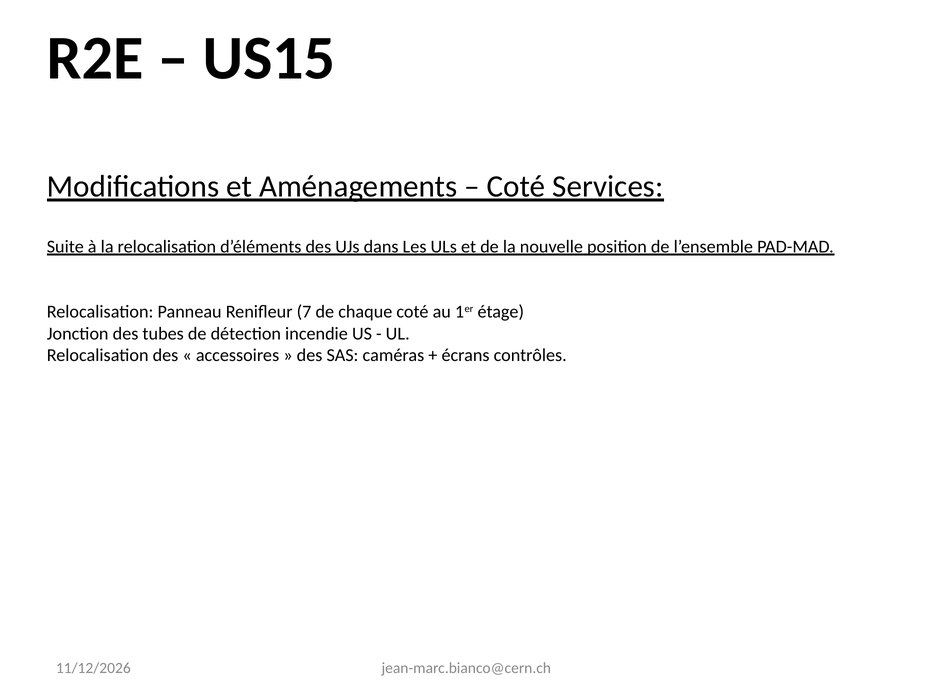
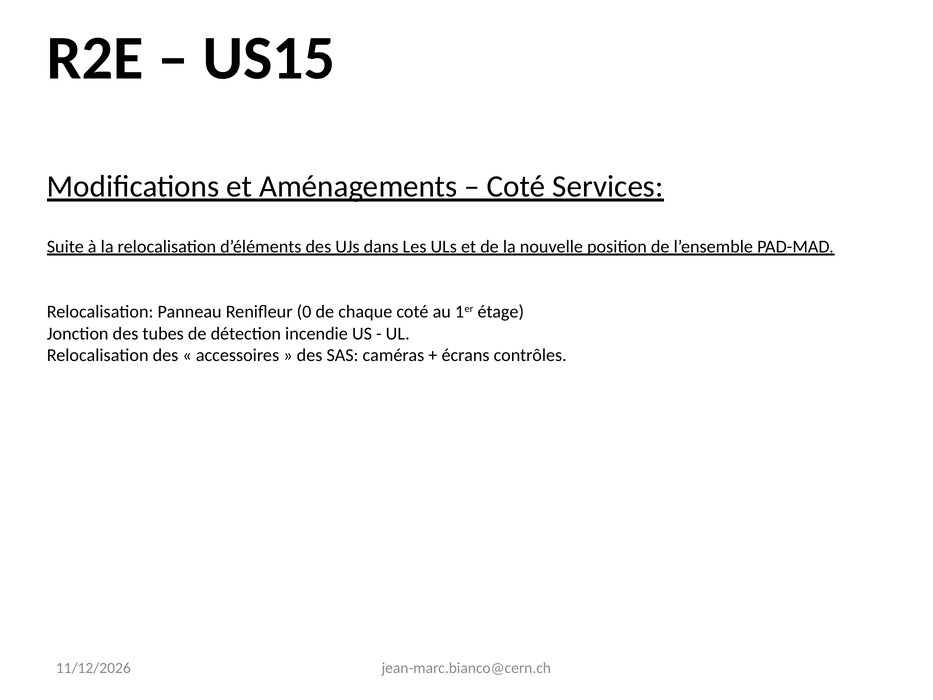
7: 7 -> 0
